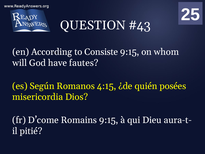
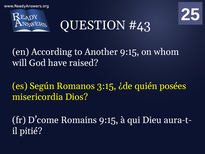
Consiste: Consiste -> Another
fautes: fautes -> raised
4:15: 4:15 -> 3:15
